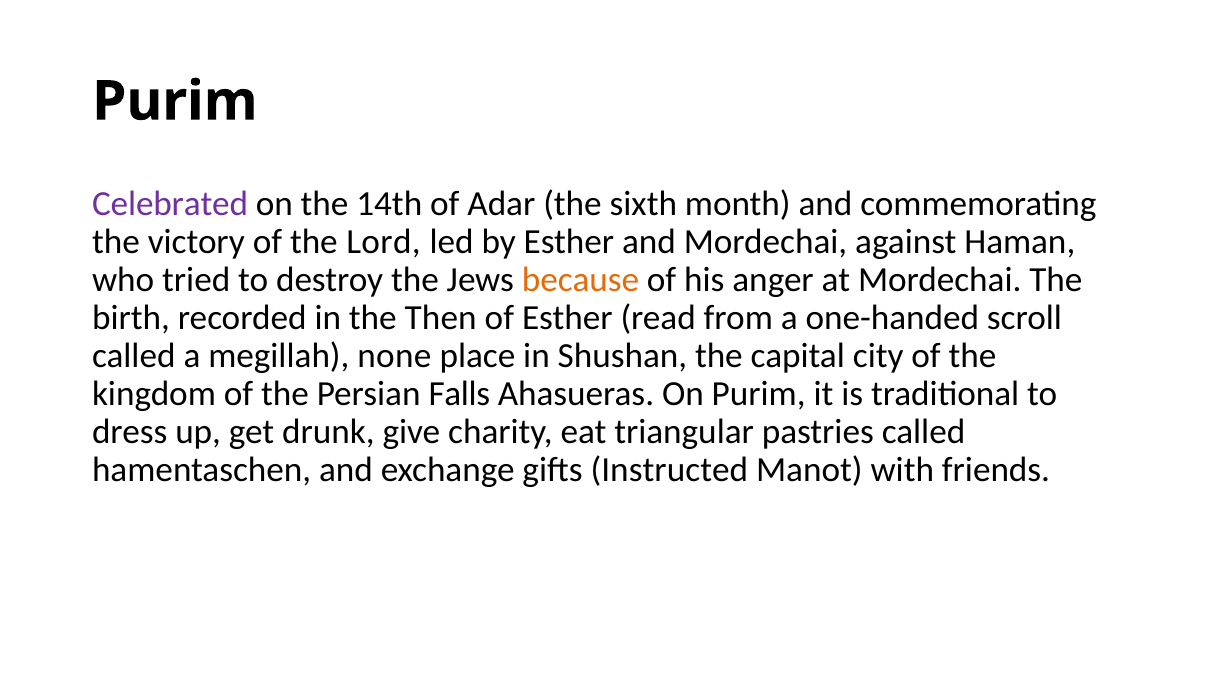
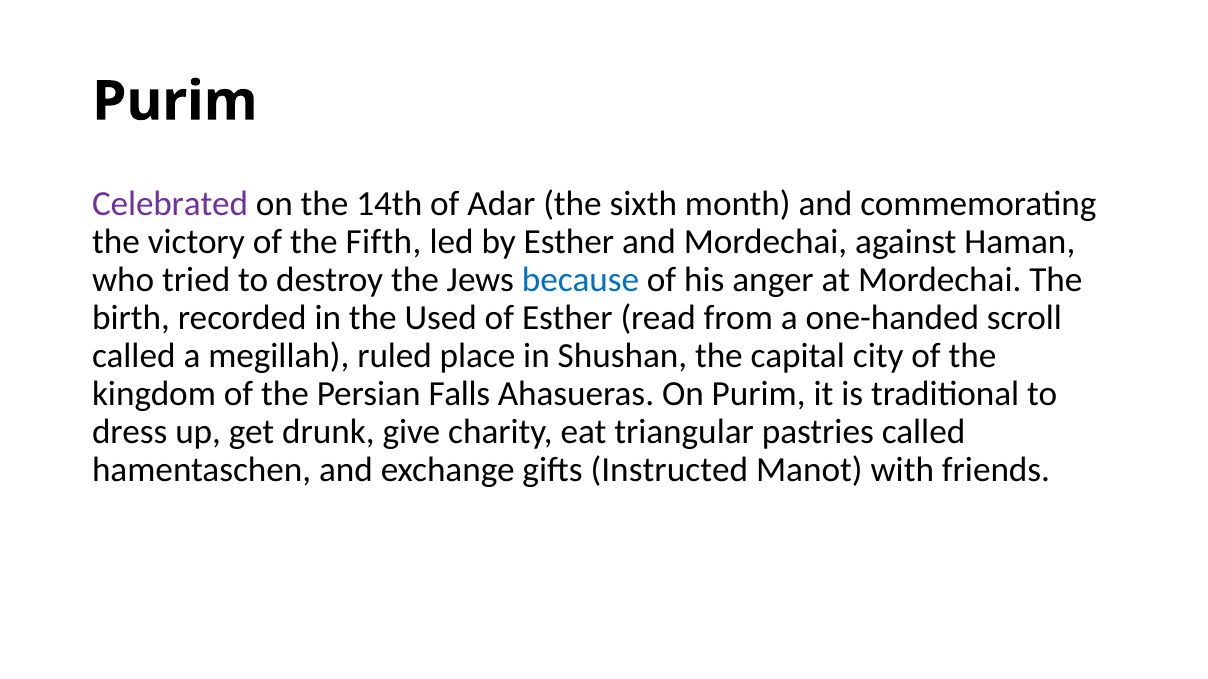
Lord: Lord -> Fifth
because colour: orange -> blue
Then: Then -> Used
none: none -> ruled
